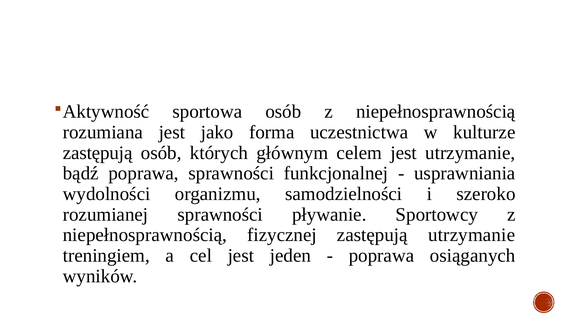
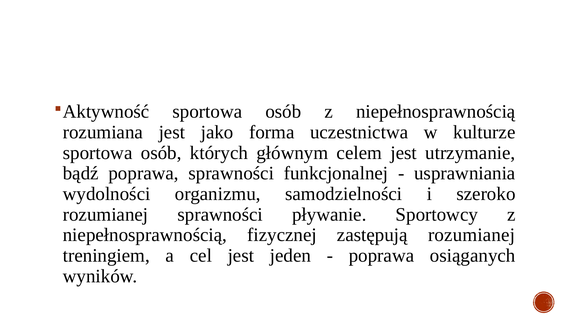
zastępują at (98, 153): zastępują -> sportowa
zastępują utrzymanie: utrzymanie -> rozumianej
